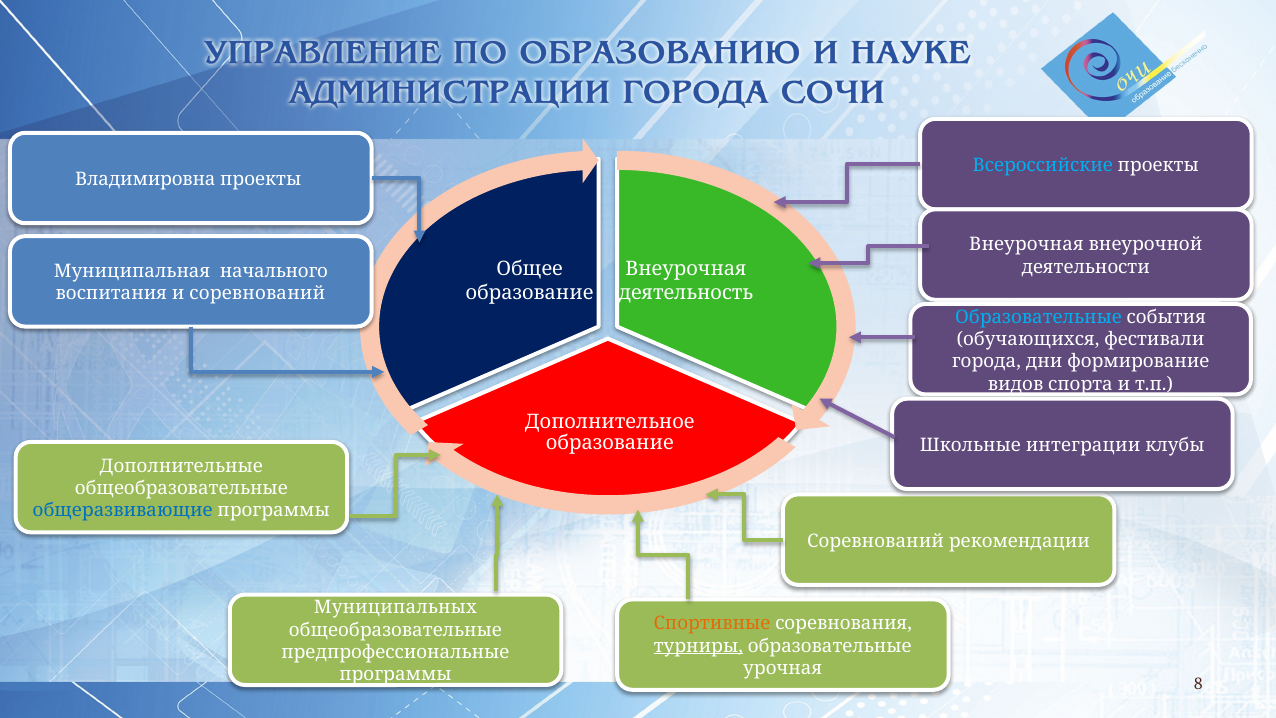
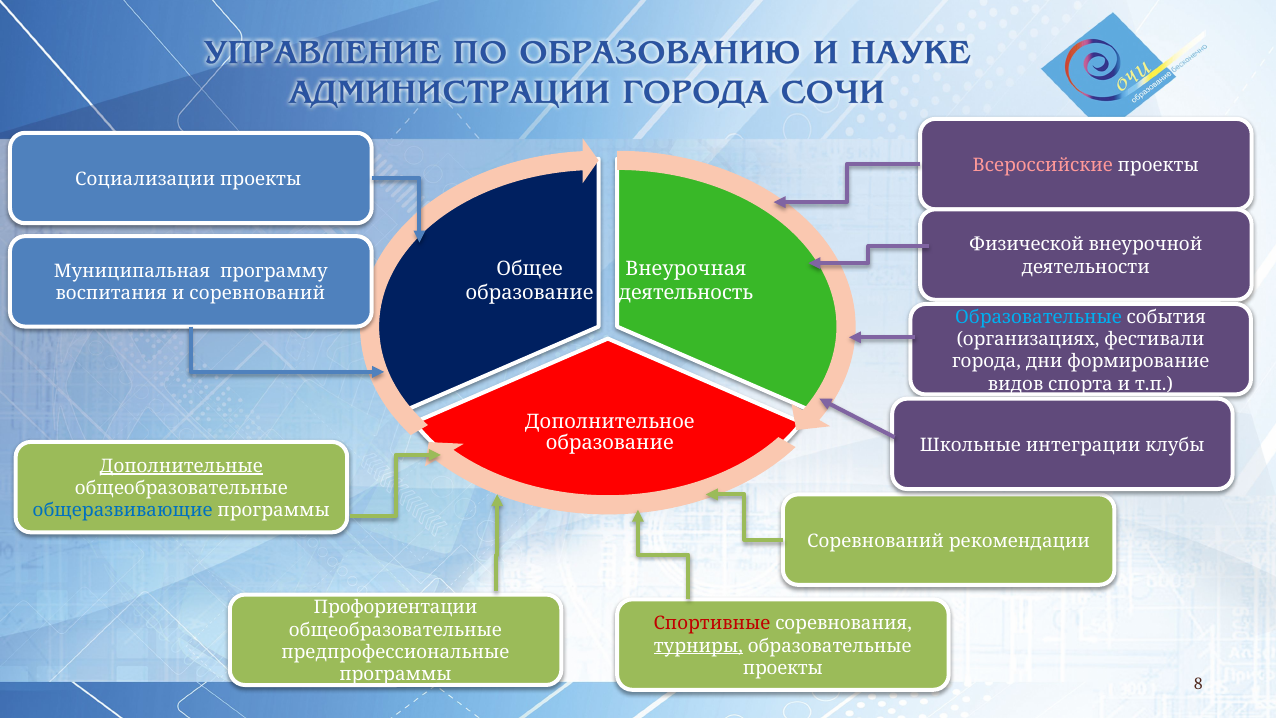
Всероссийские colour: light blue -> pink
Владимировна: Владимировна -> Социализации
Внеурочная at (1026, 245): Внеурочная -> Физической
начального: начального -> программу
обучающихся: обучающихся -> организациях
Дополнительные underline: none -> present
Муниципальных: Муниципальных -> Профориентации
Спортивные colour: orange -> red
урочная at (783, 668): урочная -> проекты
